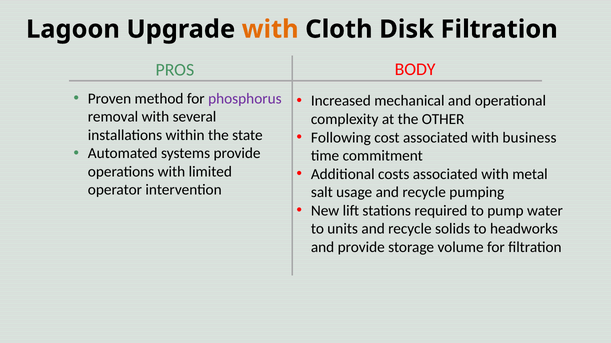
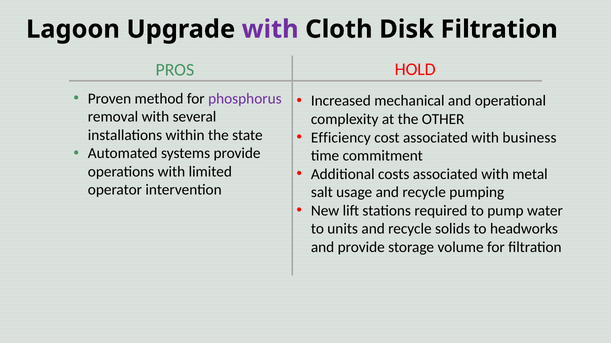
with at (270, 29) colour: orange -> purple
BODY: BODY -> HOLD
Following: Following -> Efficiency
